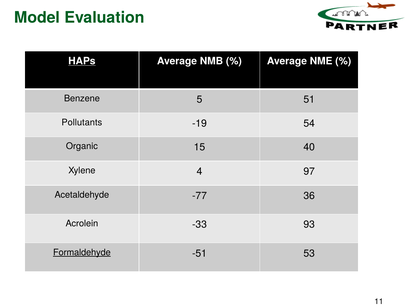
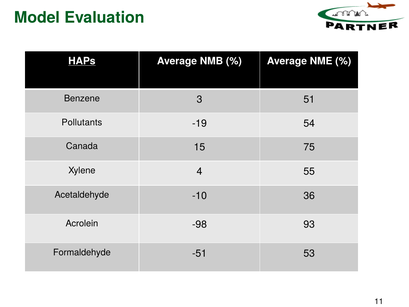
5: 5 -> 3
Organic: Organic -> Canada
40: 40 -> 75
97: 97 -> 55
-77: -77 -> -10
-33: -33 -> -98
Formaldehyde underline: present -> none
